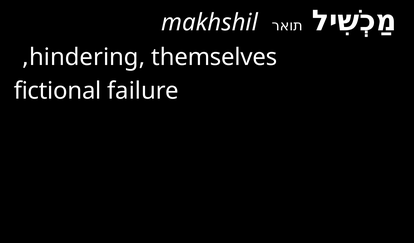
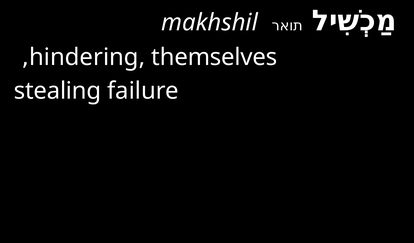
fictional: fictional -> stealing
